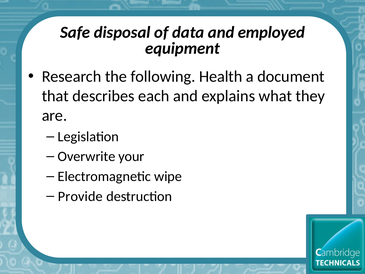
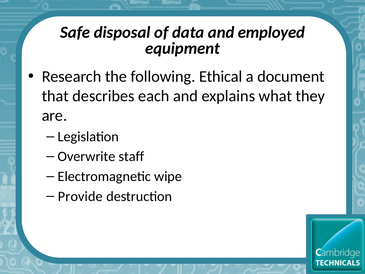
Health: Health -> Ethical
your: your -> staff
